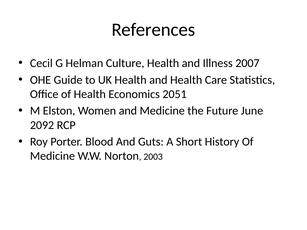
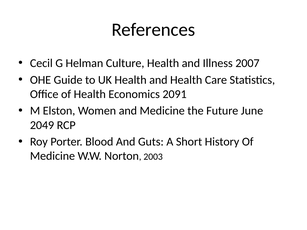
2051: 2051 -> 2091
2092: 2092 -> 2049
